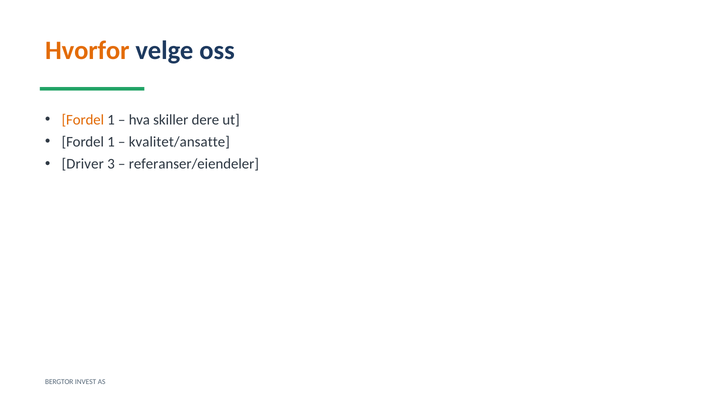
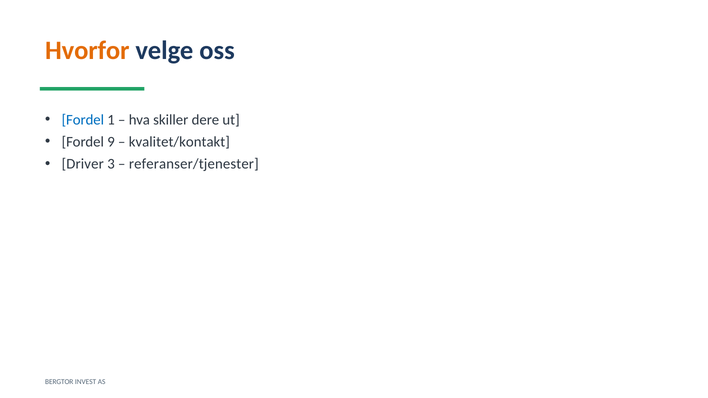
Fordel at (83, 120) colour: orange -> blue
1 at (111, 142): 1 -> 9
kvalitet/ansatte: kvalitet/ansatte -> kvalitet/kontakt
referanser/eiendeler: referanser/eiendeler -> referanser/tjenester
